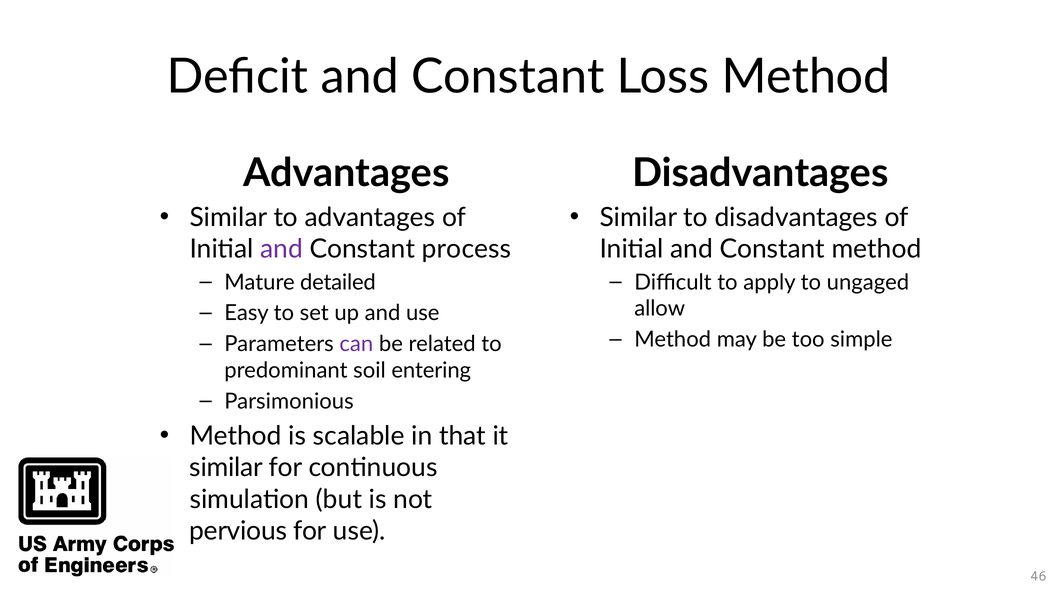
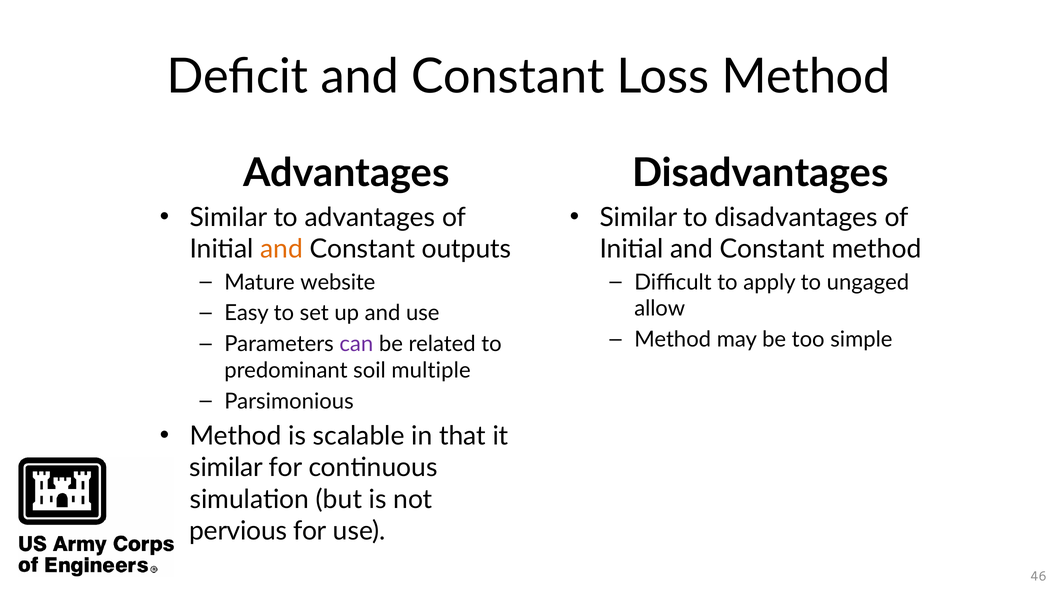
and at (282, 249) colour: purple -> orange
process: process -> outputs
detailed: detailed -> website
entering: entering -> multiple
